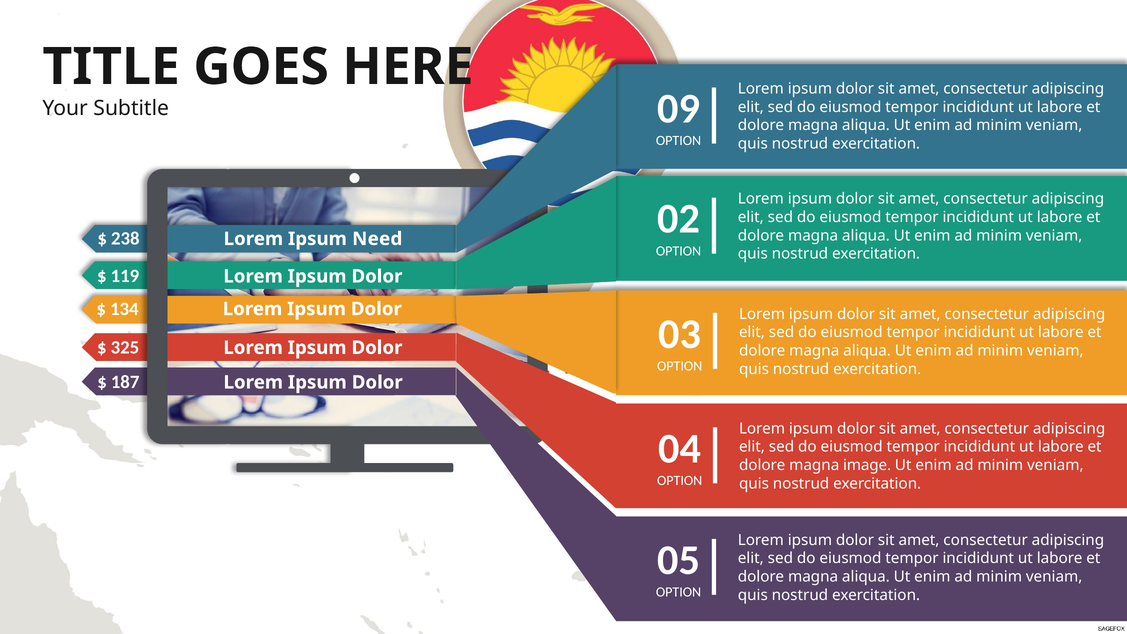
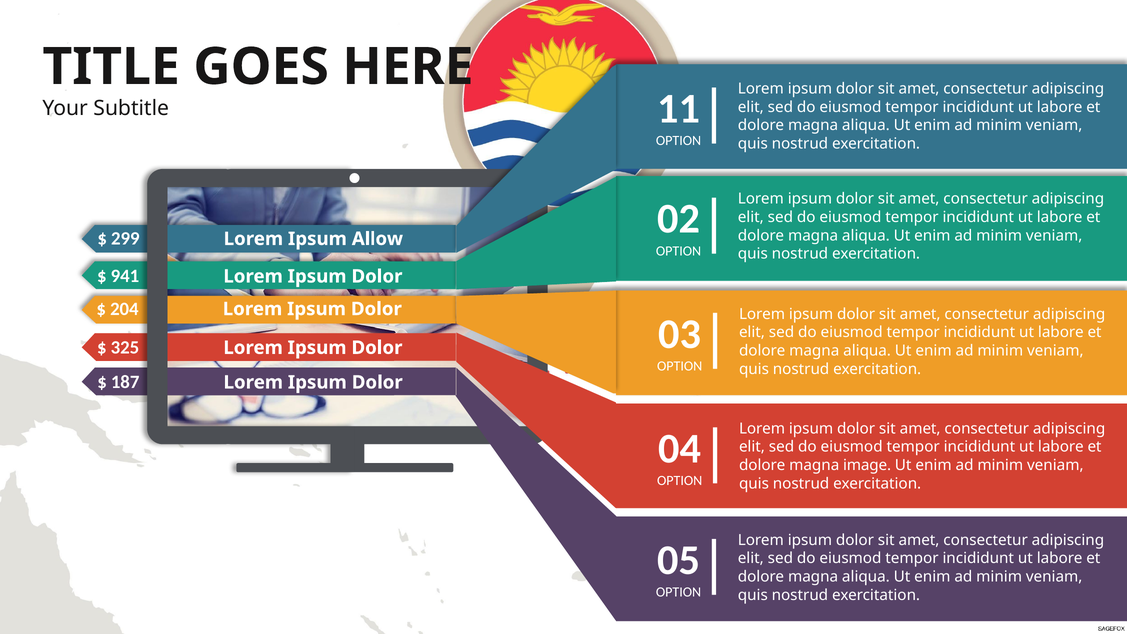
09: 09 -> 11
238: 238 -> 299
Need: Need -> Allow
119: 119 -> 941
134: 134 -> 204
